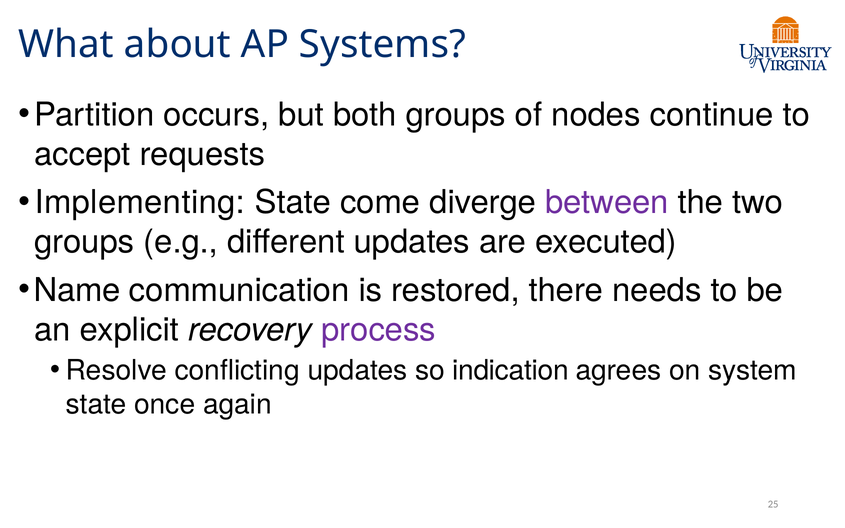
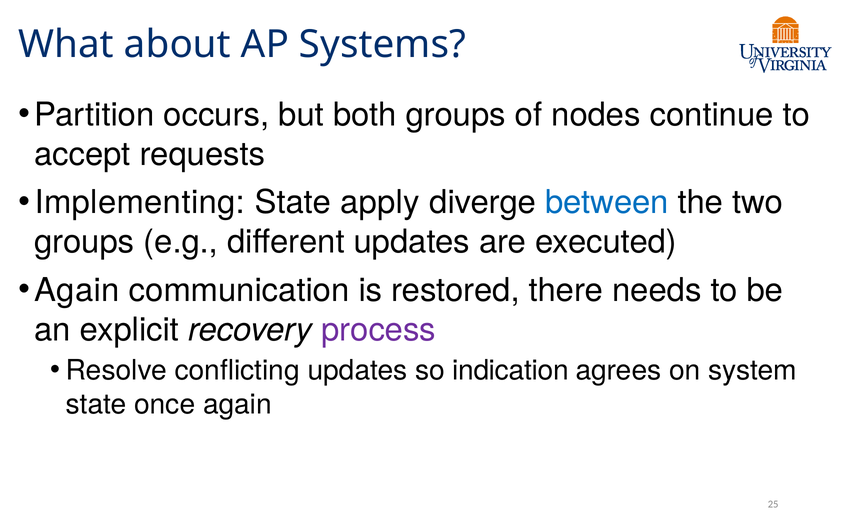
come: come -> apply
between colour: purple -> blue
Name at (77, 290): Name -> Again
